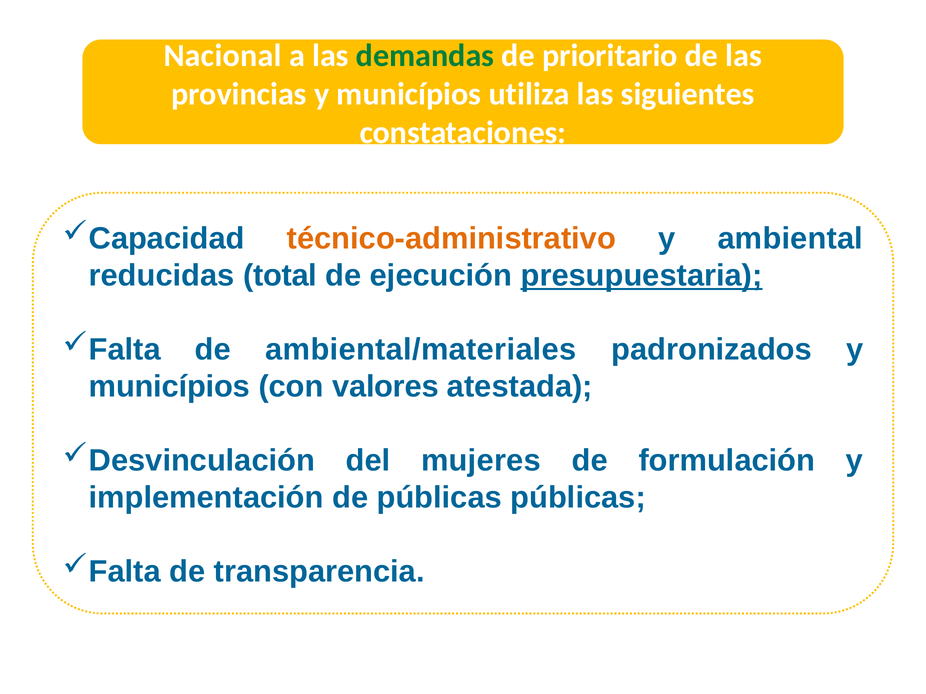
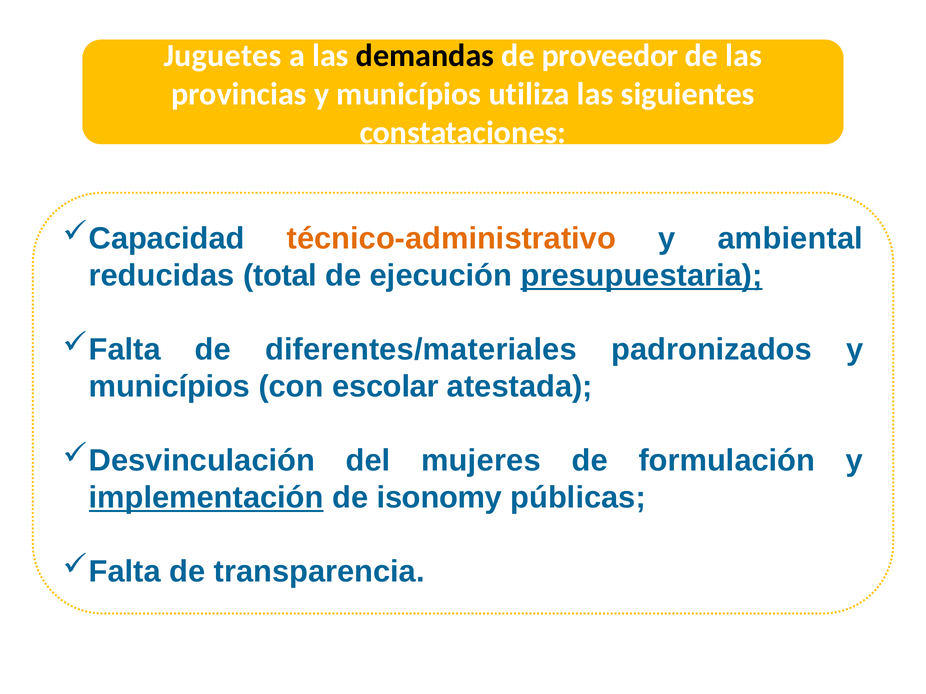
Nacional: Nacional -> Juguetes
demandas colour: green -> black
prioritario: prioritario -> proveedor
ambiental/materiales: ambiental/materiales -> diferentes/materiales
valores: valores -> escolar
implementación underline: none -> present
de públicas: públicas -> isonomy
